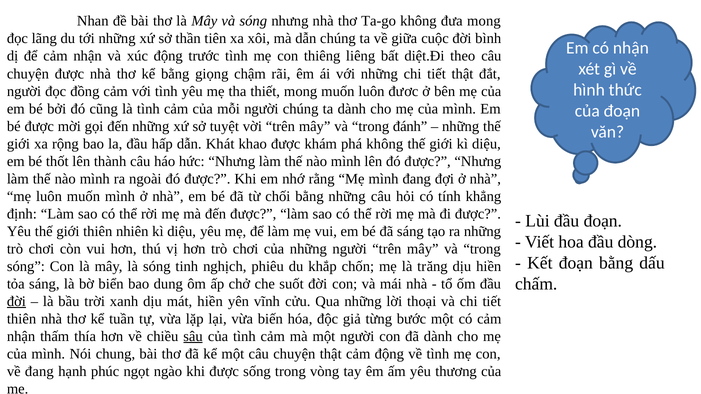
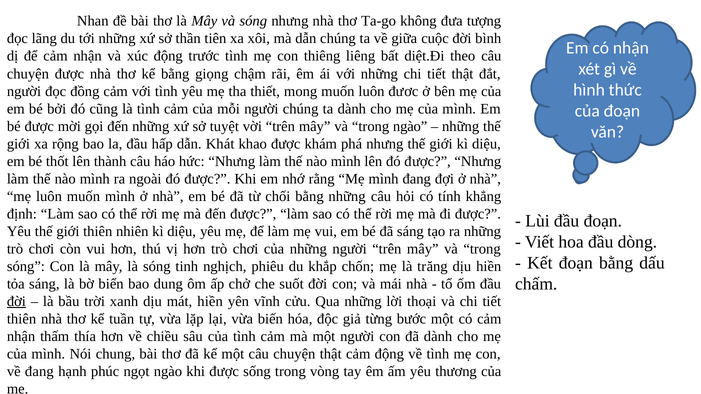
đưa mong: mong -> tượng
trong đánh: đánh -> ngào
phá không: không -> nhưng
sâu underline: present -> none
